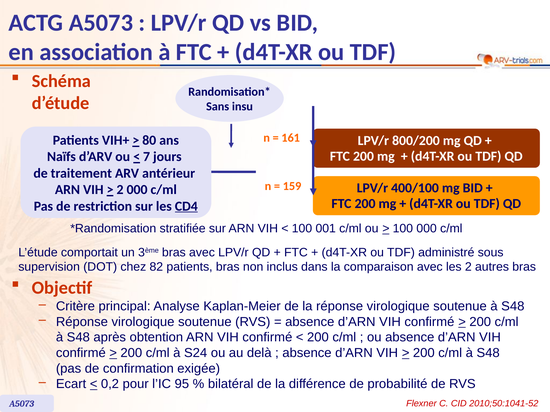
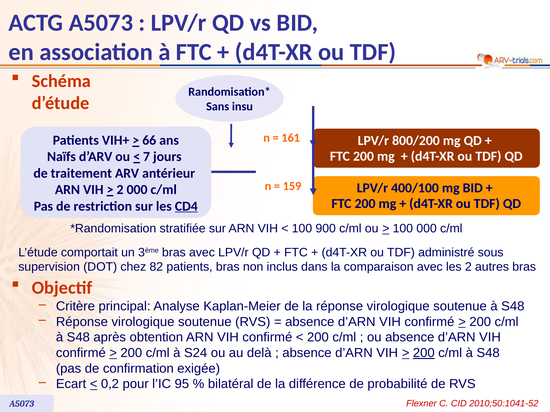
80: 80 -> 66
001: 001 -> 900
200 at (424, 353) underline: none -> present
